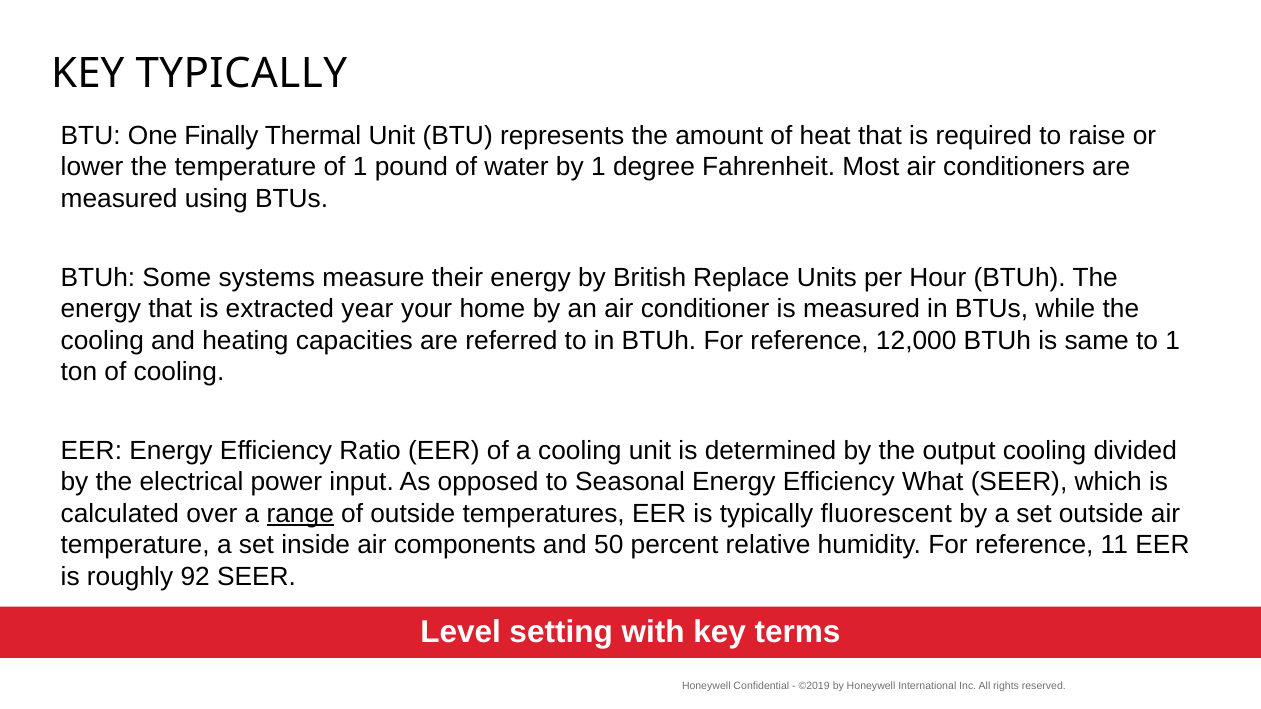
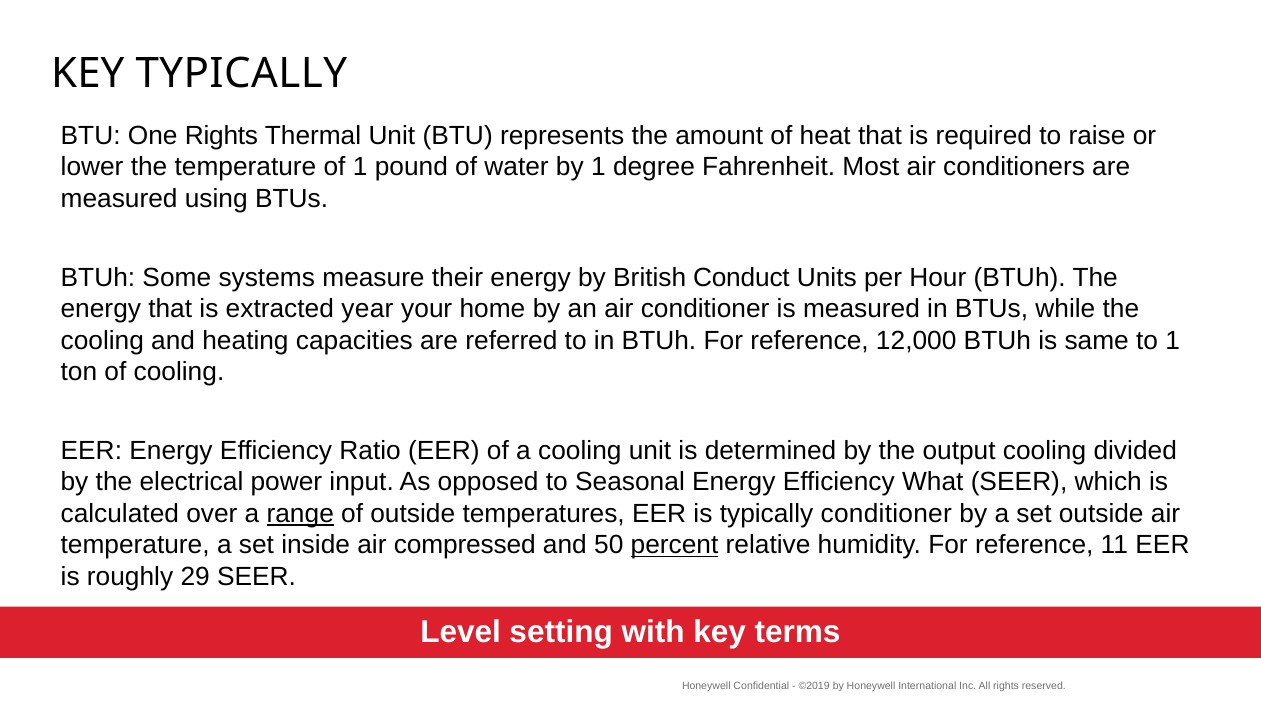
One Finally: Finally -> Rights
Replace: Replace -> Conduct
typically fluorescent: fluorescent -> conditioner
components: components -> compressed
percent underline: none -> present
92: 92 -> 29
